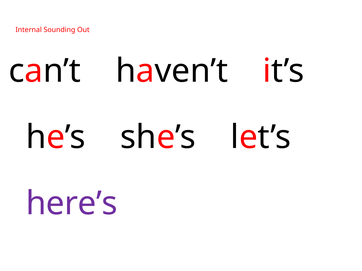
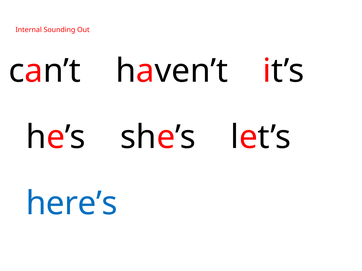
here’s colour: purple -> blue
